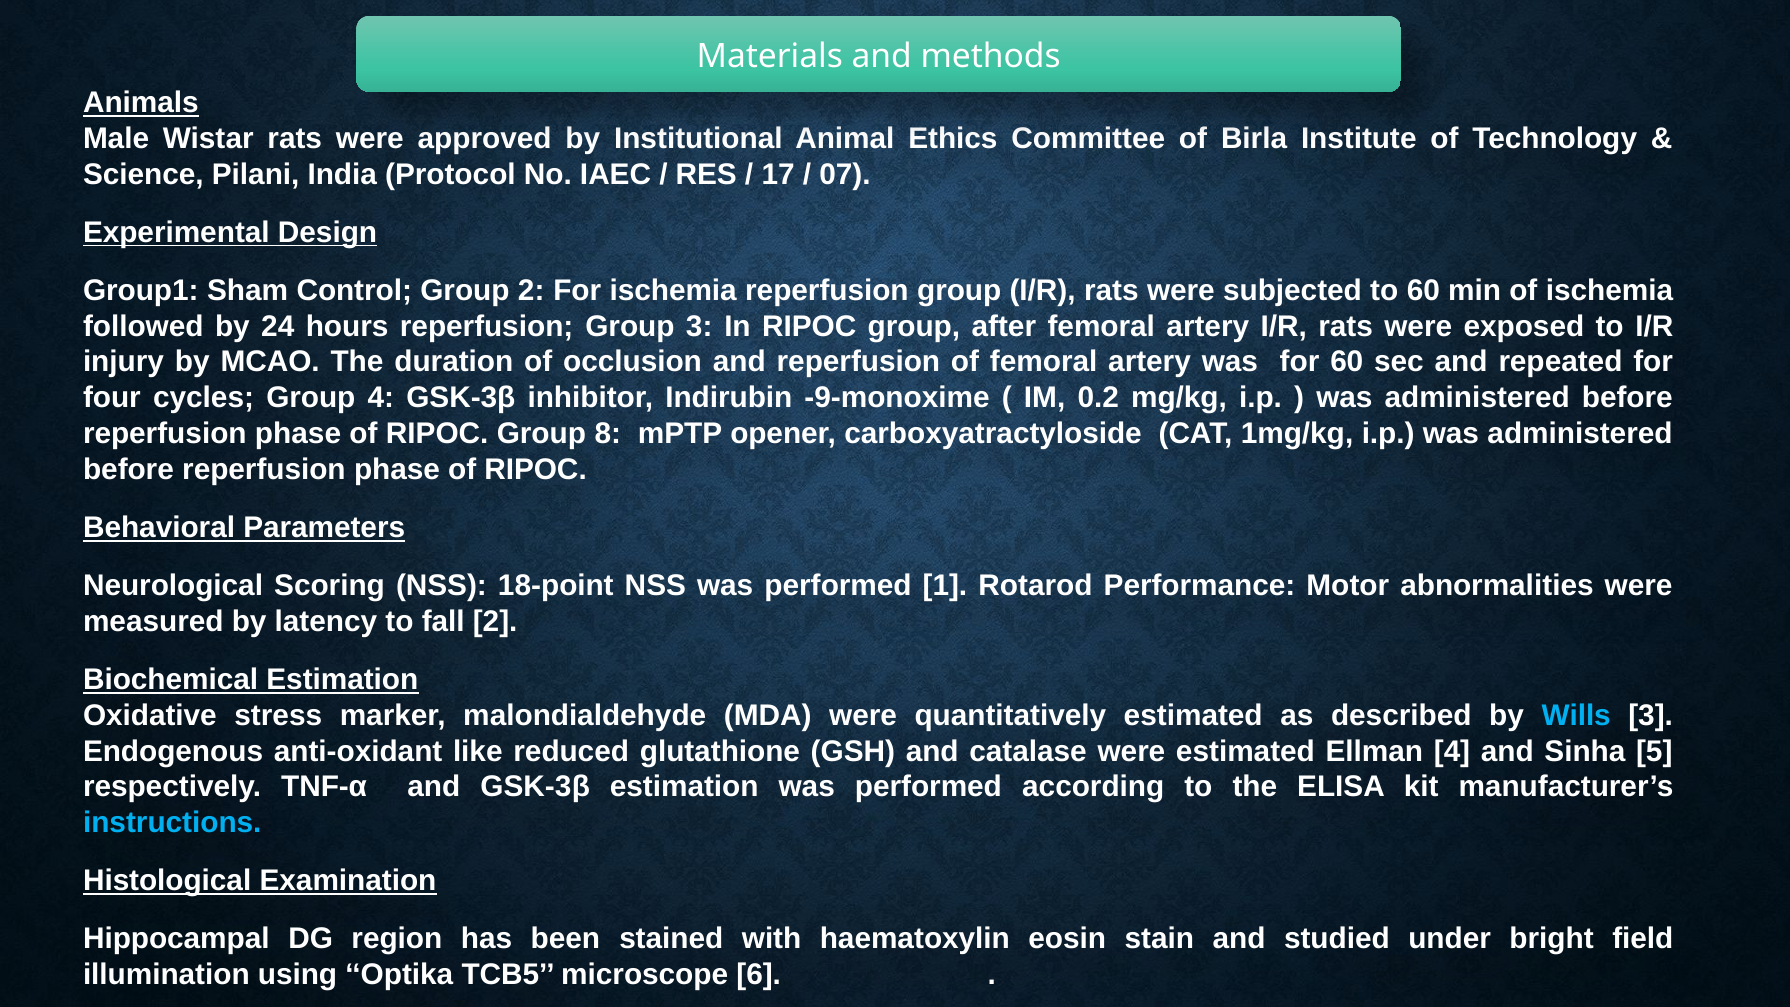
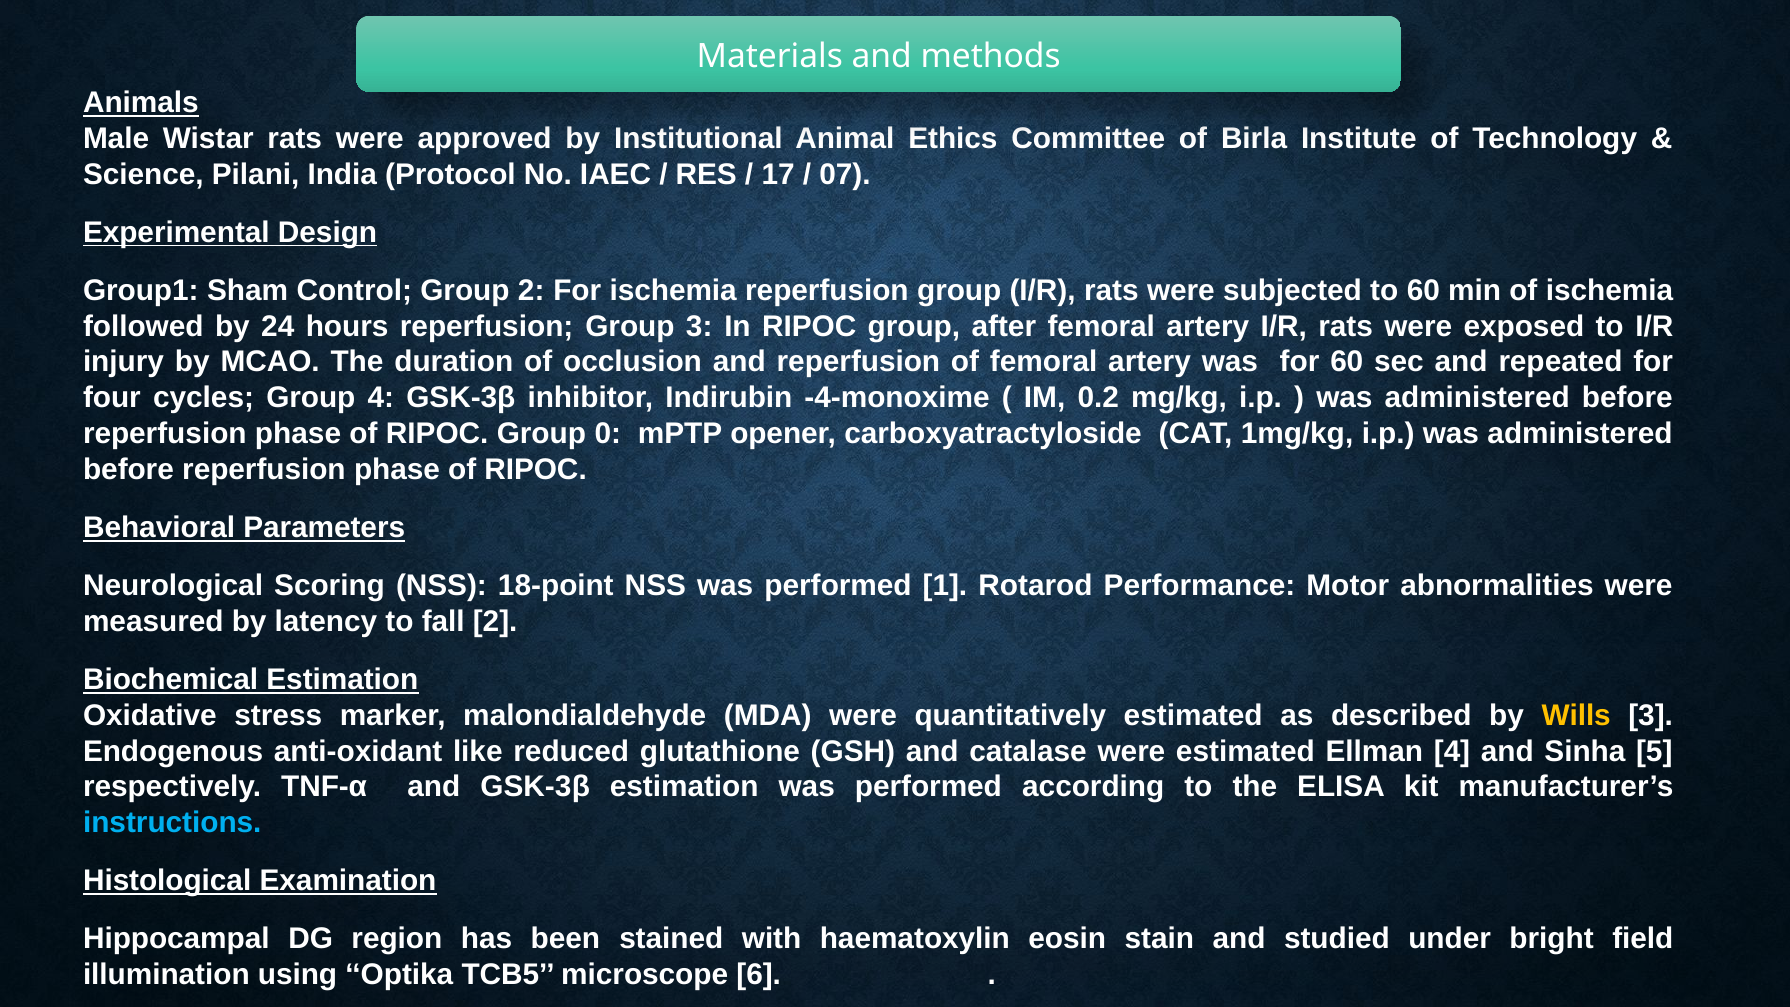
-9-monoxime: -9-monoxime -> -4-monoxime
8: 8 -> 0
Wills colour: light blue -> yellow
